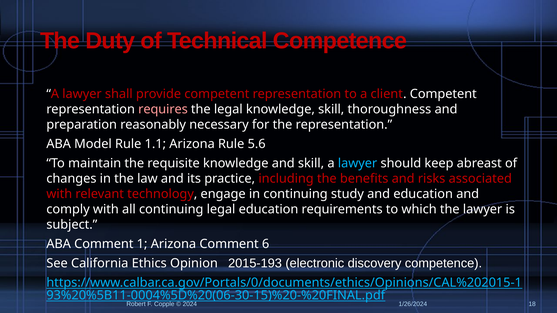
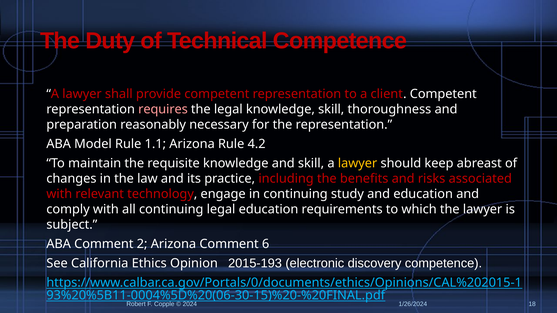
5.6: 5.6 -> 4.2
lawyer at (358, 163) colour: light blue -> yellow
1: 1 -> 2
